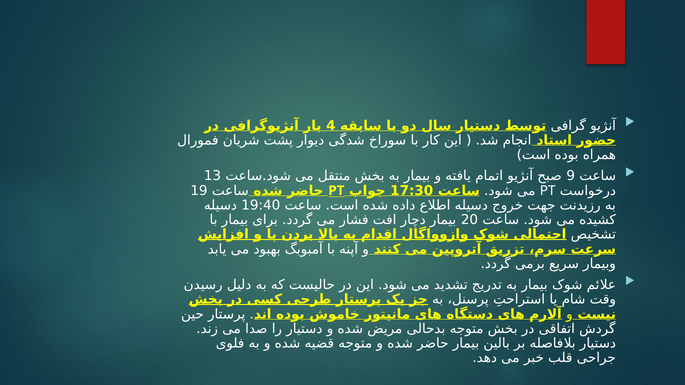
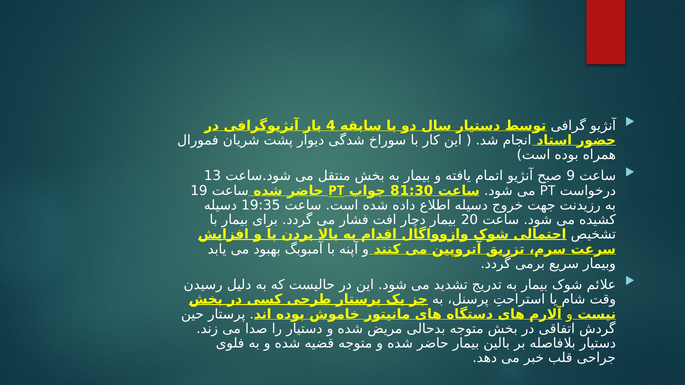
17:30: 17:30 -> 81:30
19:40: 19:40 -> 19:35
